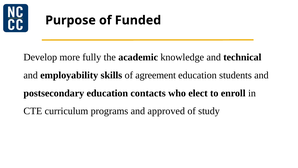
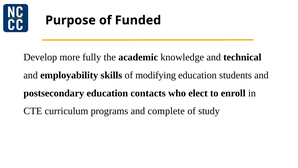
agreement: agreement -> modifying
approved: approved -> complete
